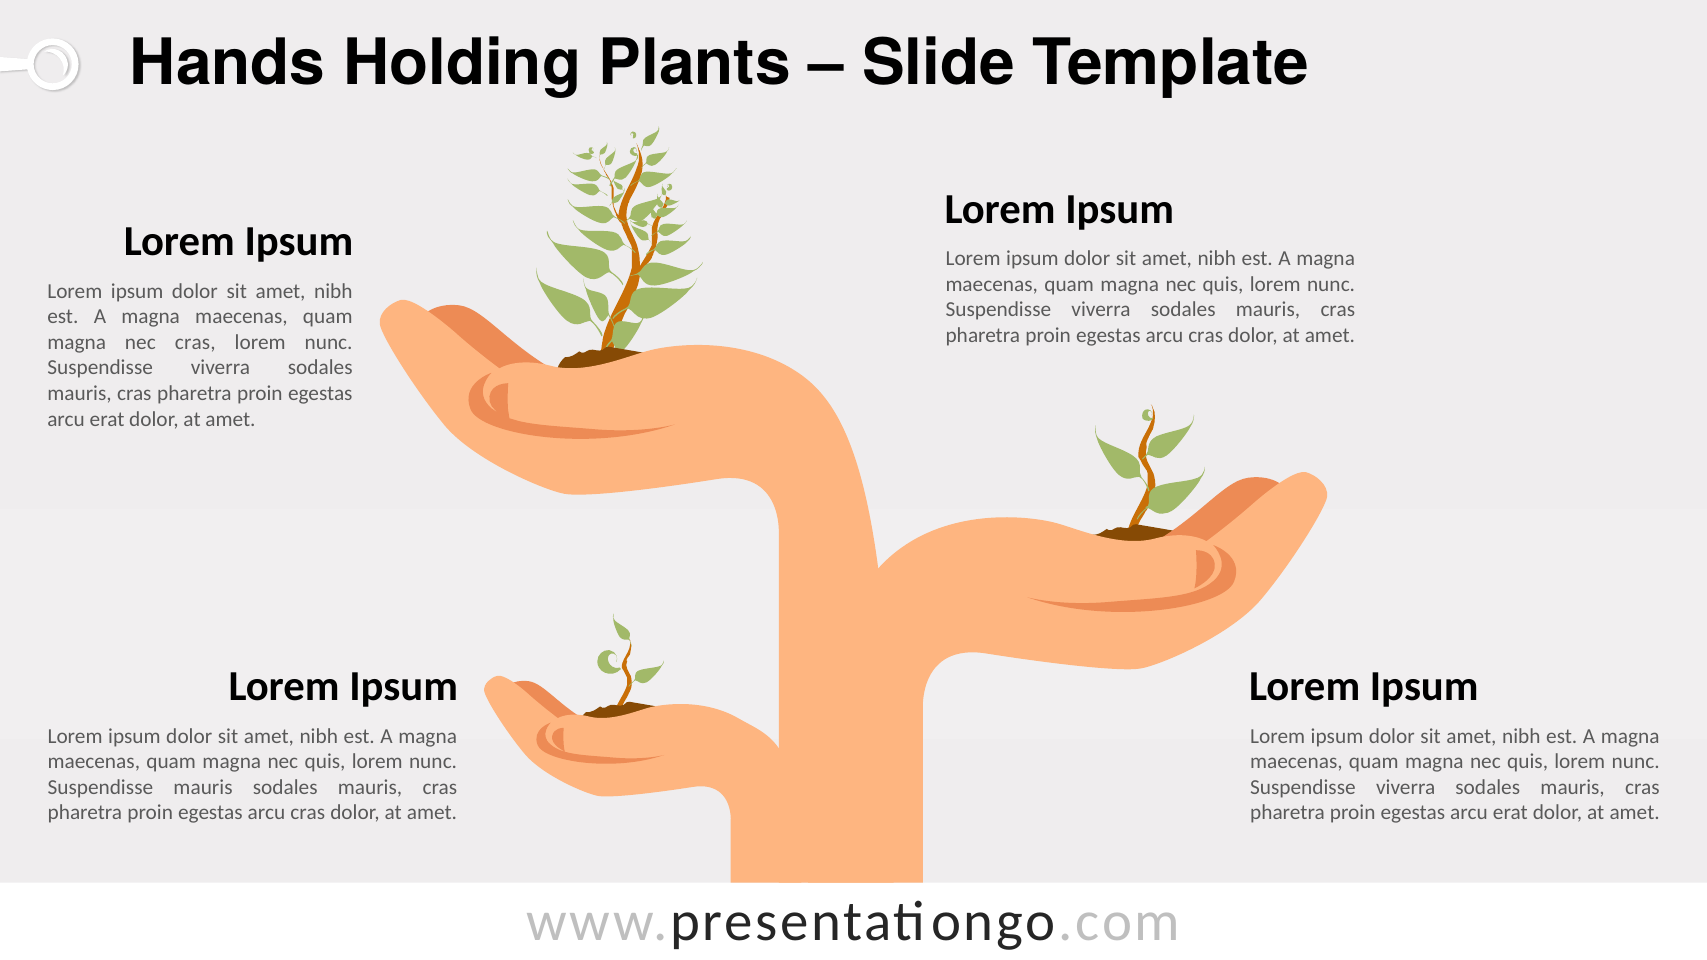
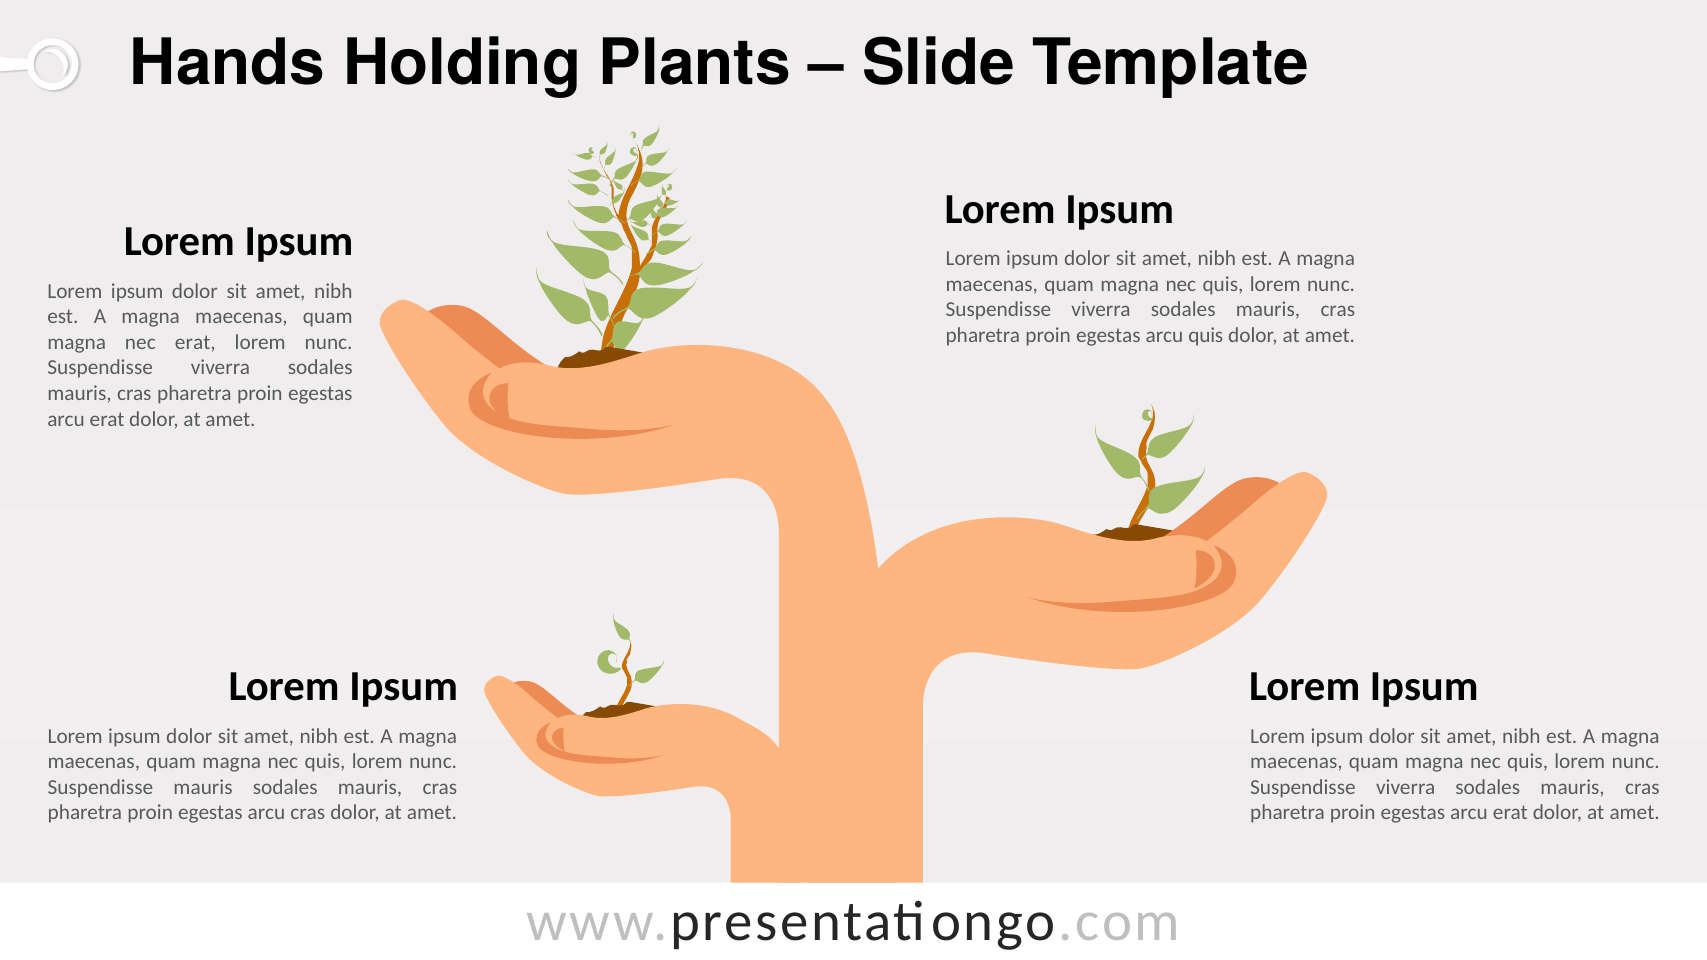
cras at (1206, 336): cras -> quis
nec cras: cras -> erat
